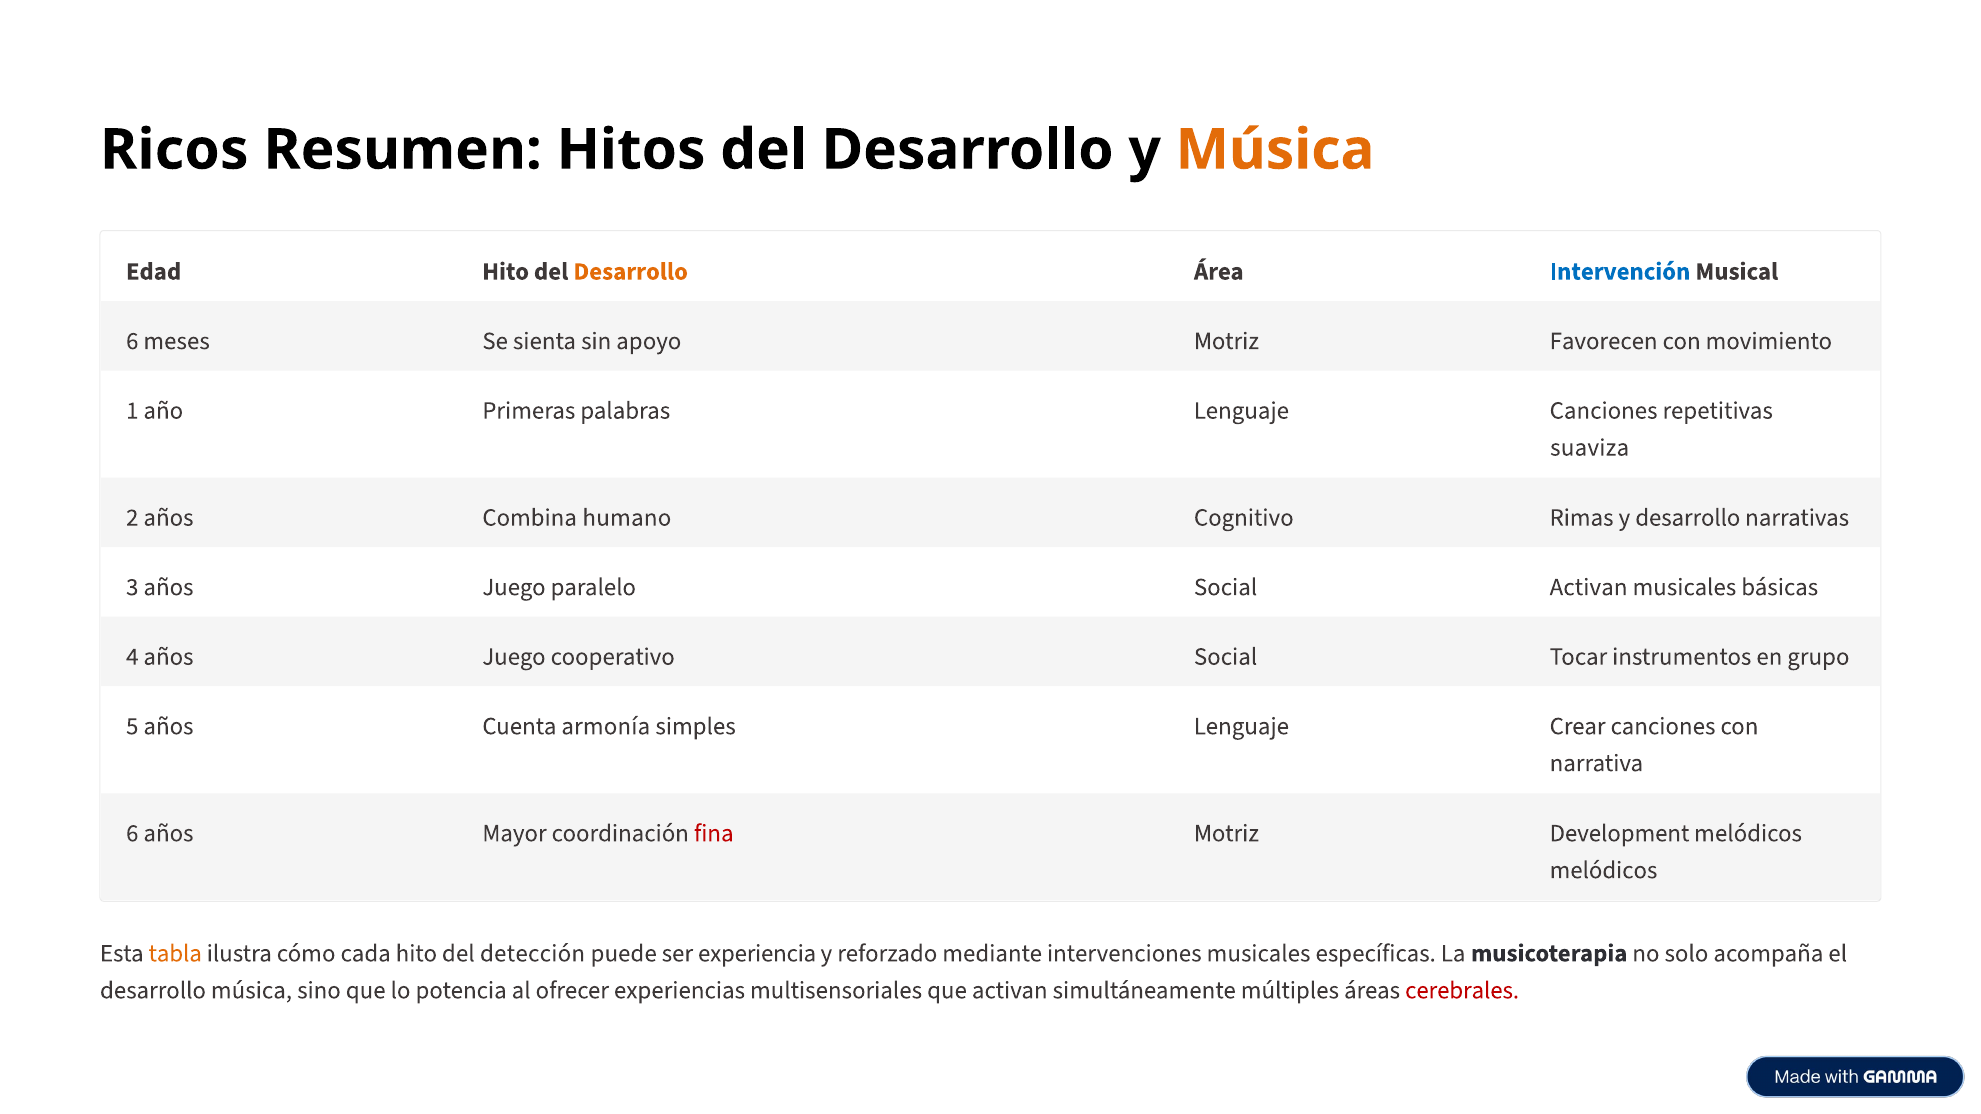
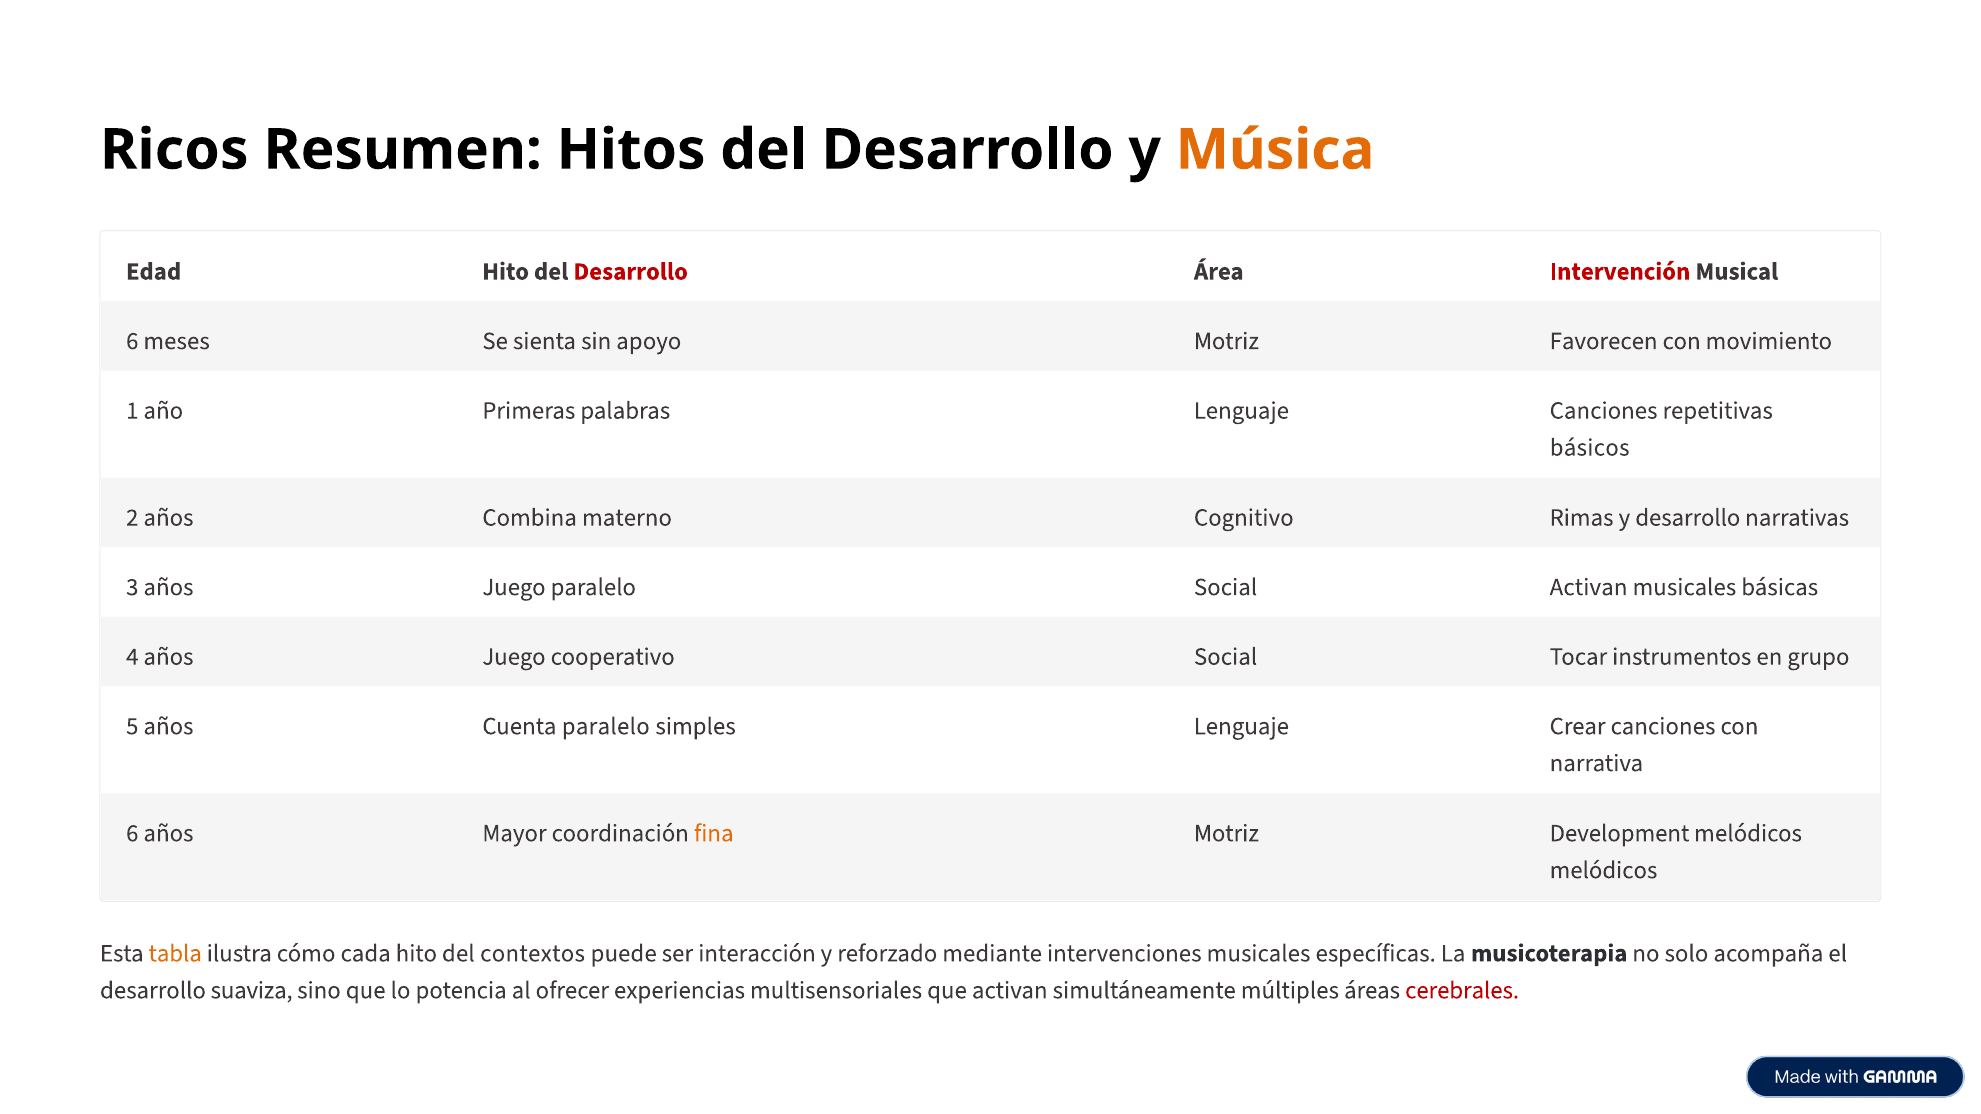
Desarrollo at (631, 271) colour: orange -> red
Intervención colour: blue -> red
suaviza: suaviza -> básicos
humano: humano -> materno
Cuenta armonía: armonía -> paralelo
fina colour: red -> orange
detección: detección -> contextos
experiencia: experiencia -> interacción
desarrollo música: música -> suaviza
